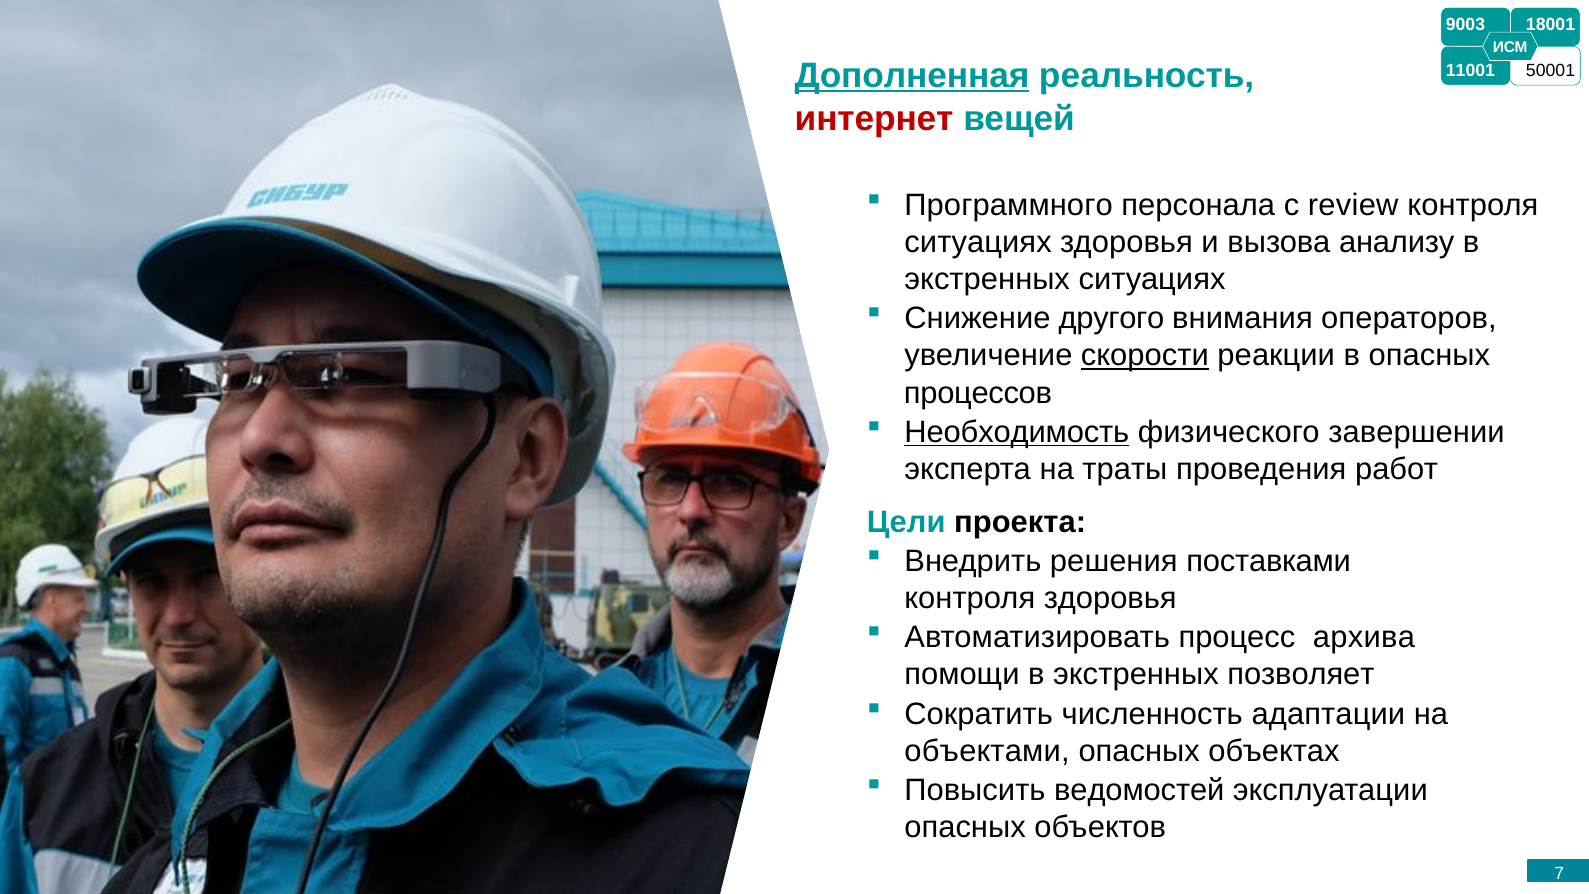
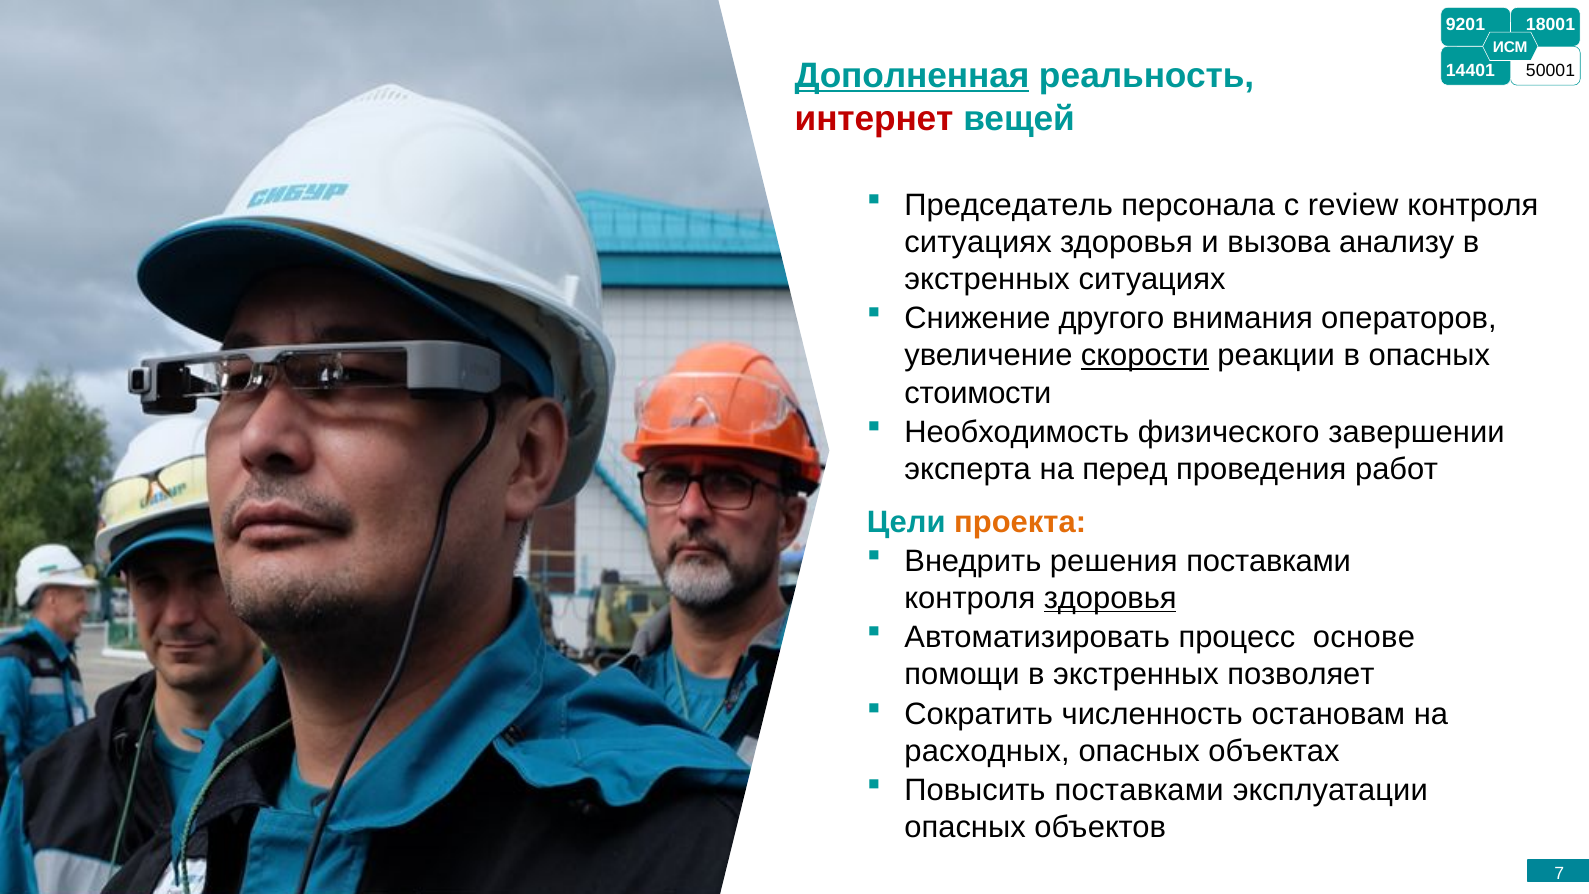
9003: 9003 -> 9201
11001: 11001 -> 14401
Программного: Программного -> Председатель
процессов: процессов -> стоимости
Необходимость underline: present -> none
траты: траты -> перед
проекта colour: black -> orange
здоровья at (1110, 598) underline: none -> present
архива: архива -> основе
адаптации: адаптации -> остановам
объектами: объектами -> расходных
Повысить ведомостей: ведомостей -> поставками
